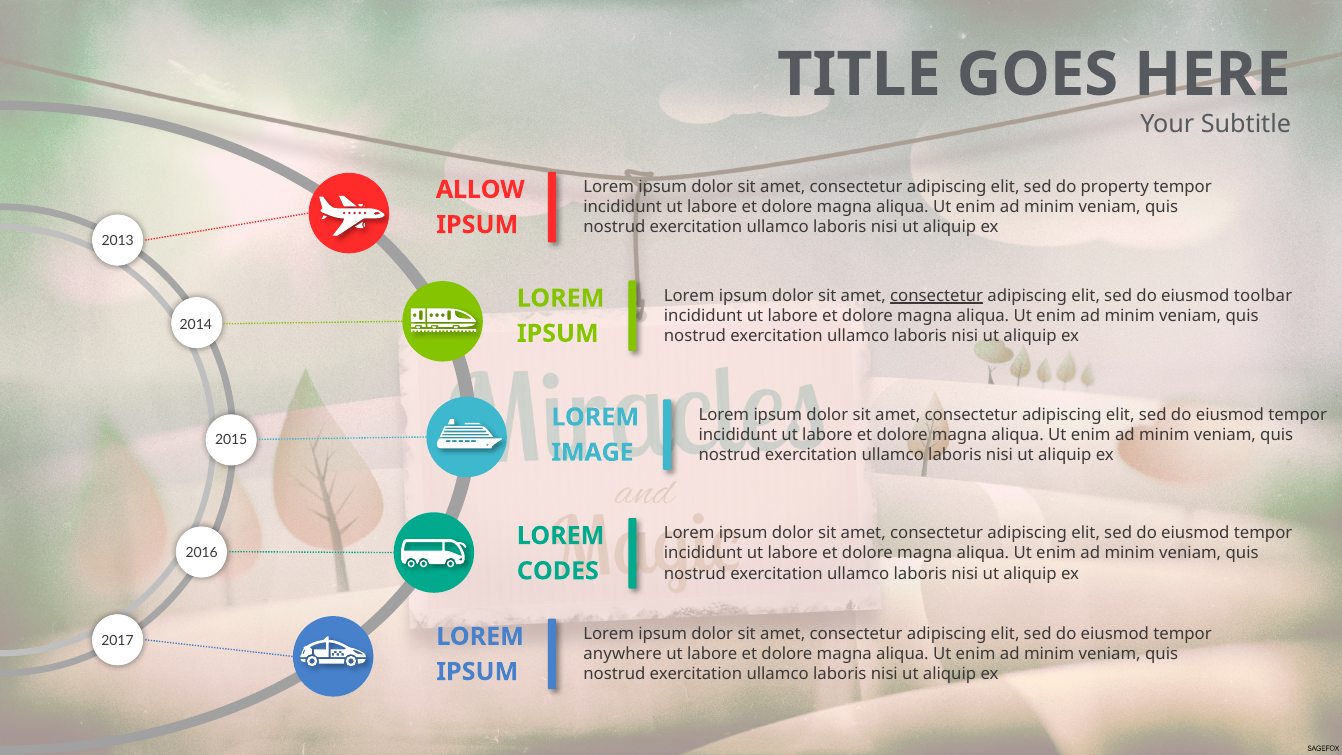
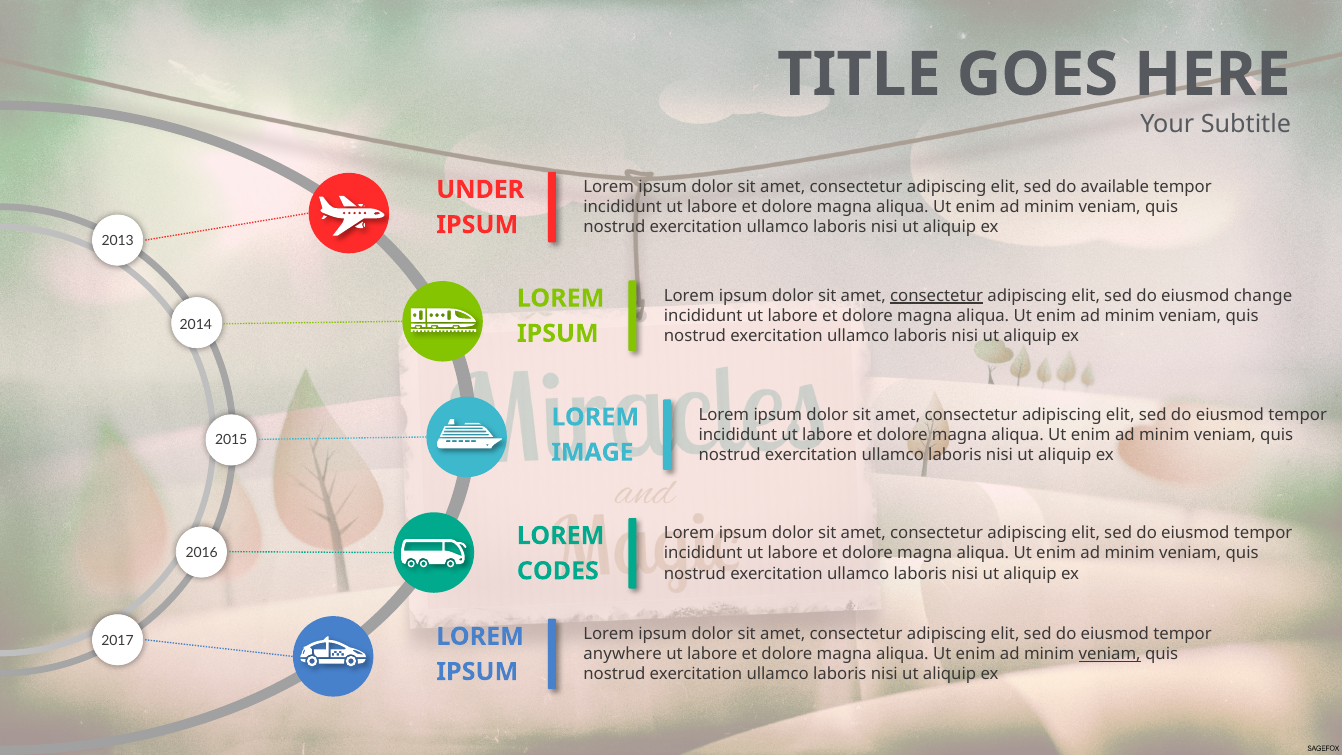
property: property -> available
ALLOW: ALLOW -> UNDER
toolbar: toolbar -> change
veniam at (1110, 654) underline: none -> present
